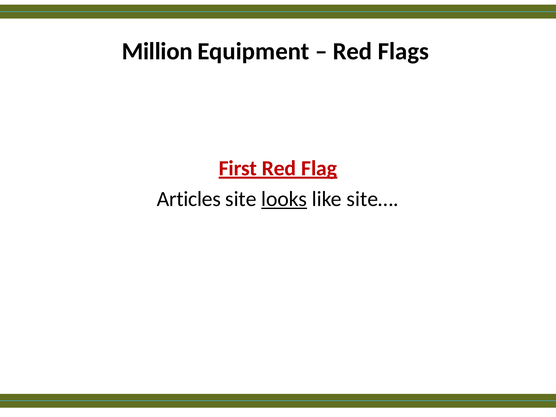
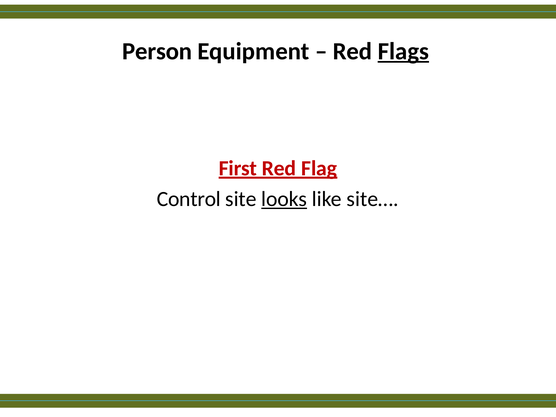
Million: Million -> Person
Flags underline: none -> present
Articles: Articles -> Control
